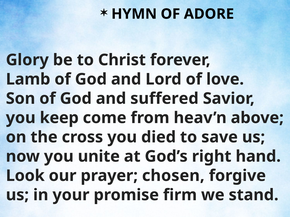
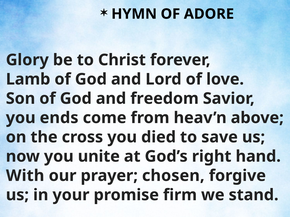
suffered: suffered -> freedom
keep: keep -> ends
Look: Look -> With
